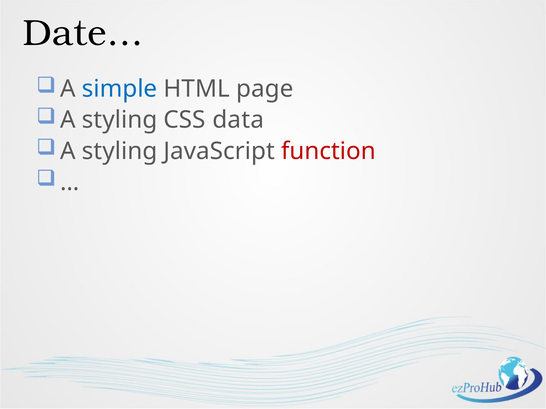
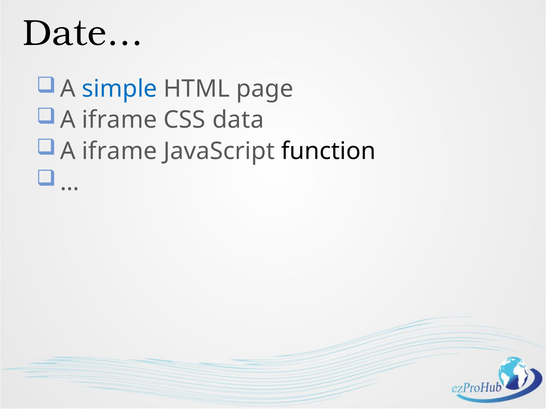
styling at (120, 120): styling -> iframe
styling at (120, 151): styling -> iframe
function colour: red -> black
